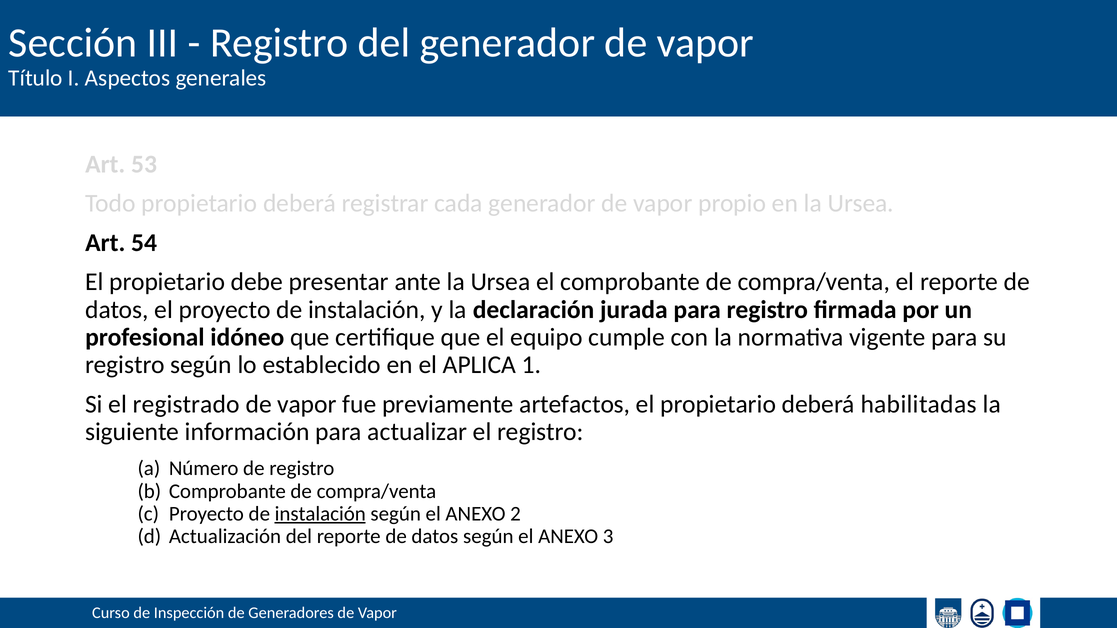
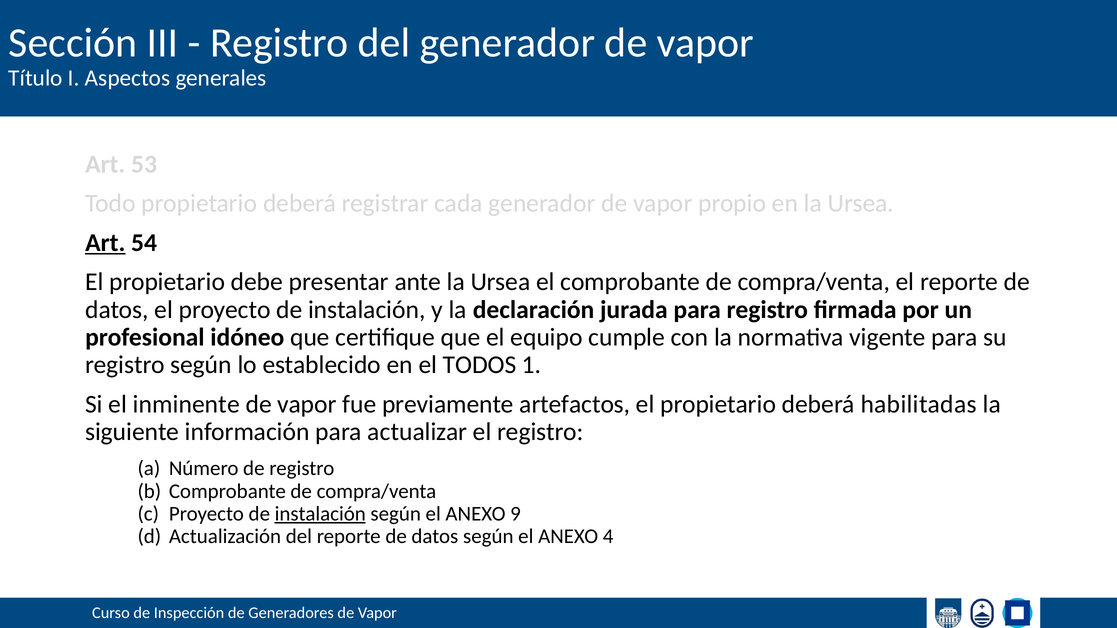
Art at (105, 243) underline: none -> present
APLICA: APLICA -> TODOS
registrado: registrado -> inminente
2: 2 -> 9
3: 3 -> 4
